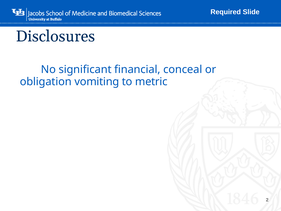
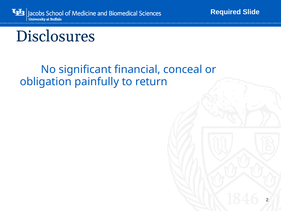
vomiting: vomiting -> painfully
metric: metric -> return
